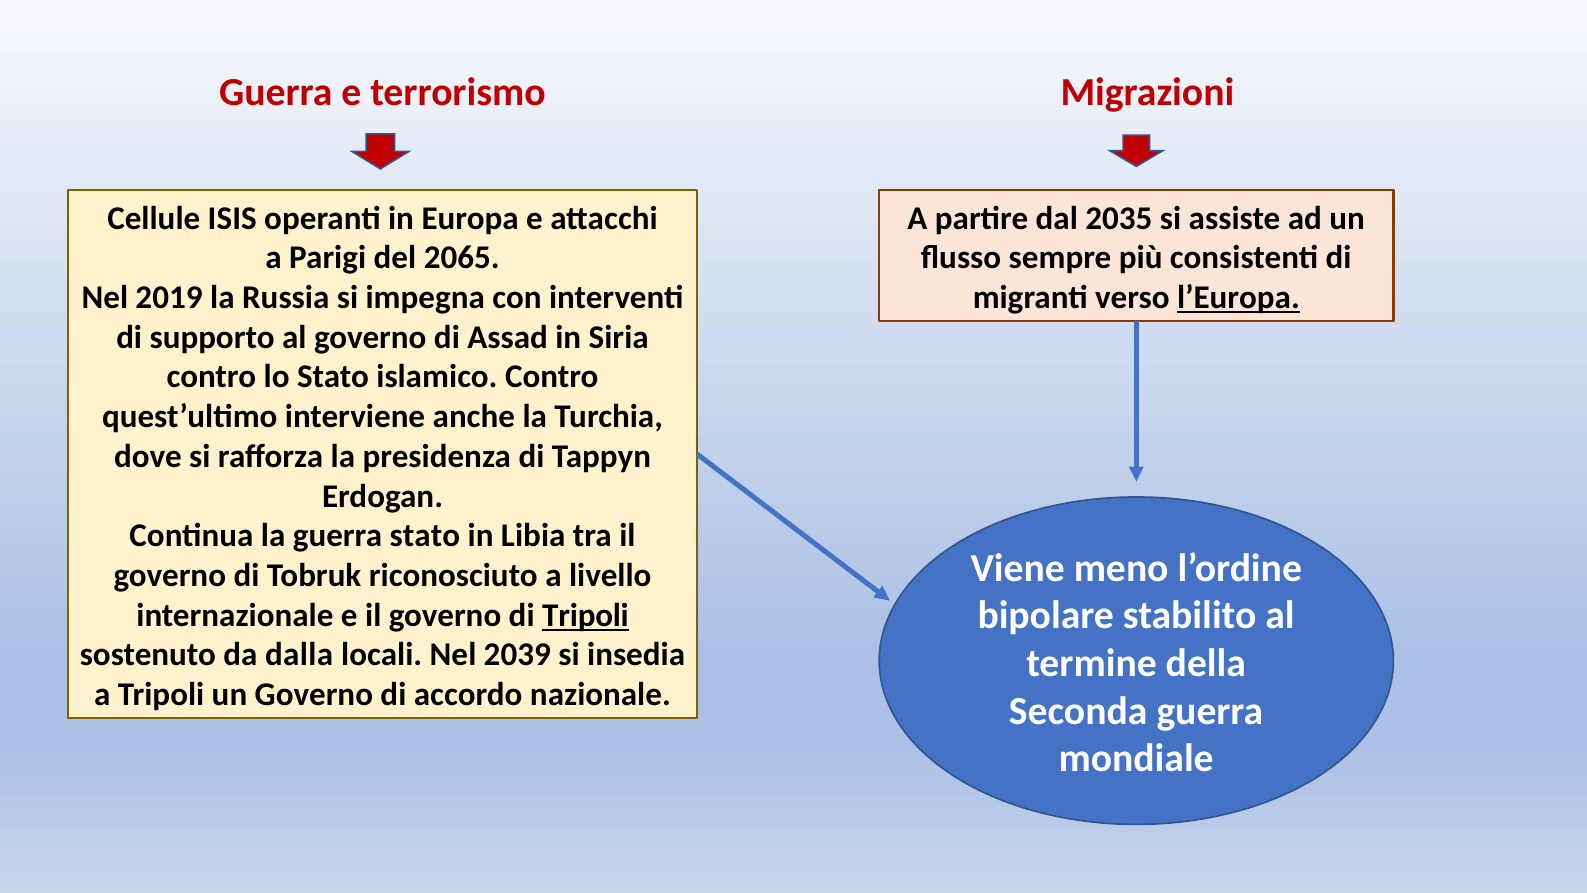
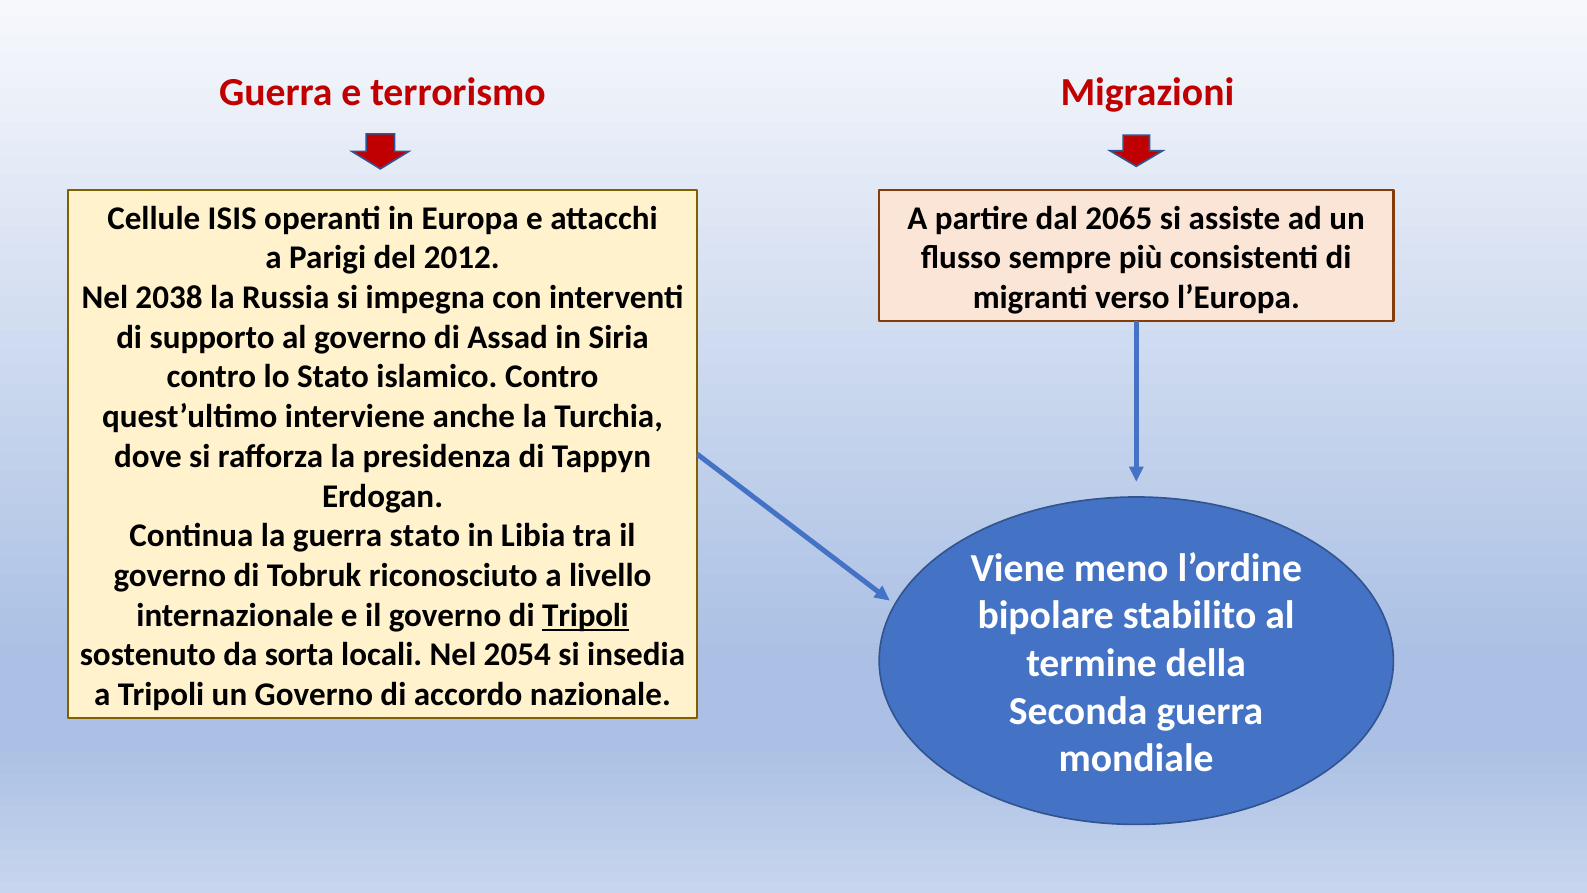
2035: 2035 -> 2065
2065: 2065 -> 2012
2019: 2019 -> 2038
l’Europa underline: present -> none
dalla: dalla -> sorta
2039: 2039 -> 2054
